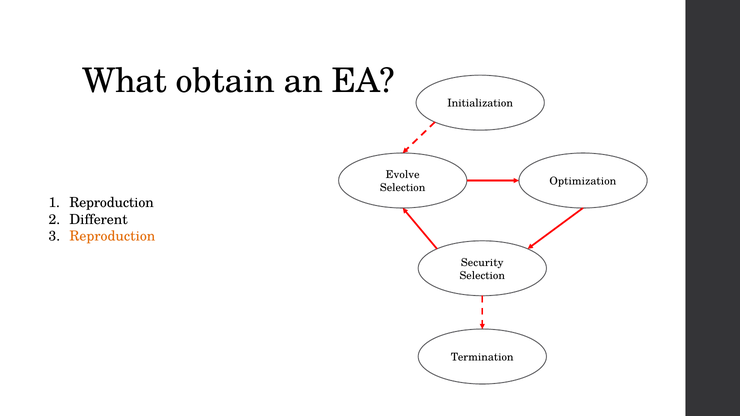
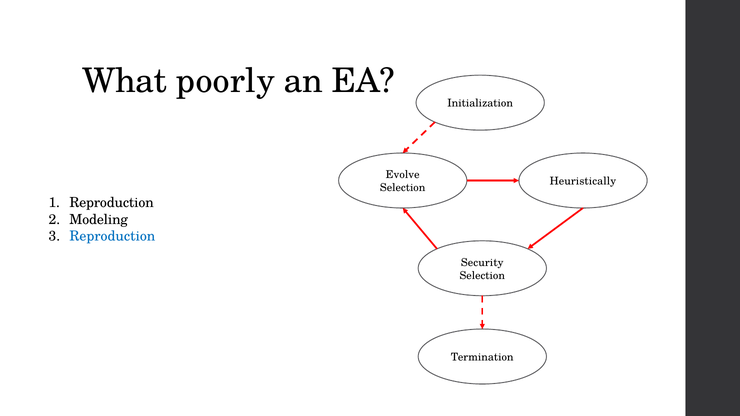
obtain: obtain -> poorly
Optimization: Optimization -> Heuristically
Different: Different -> Modeling
Reproduction at (112, 236) colour: orange -> blue
